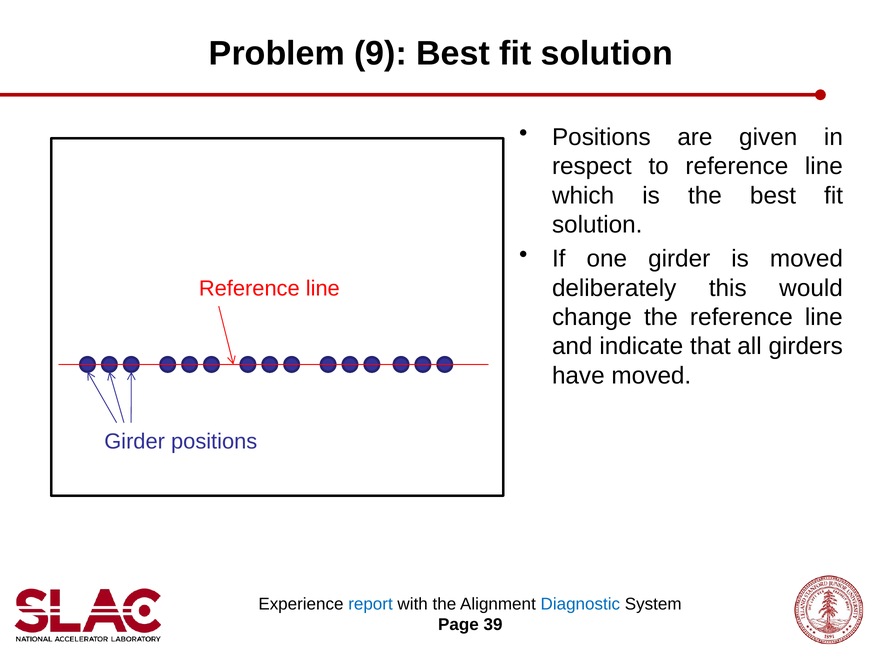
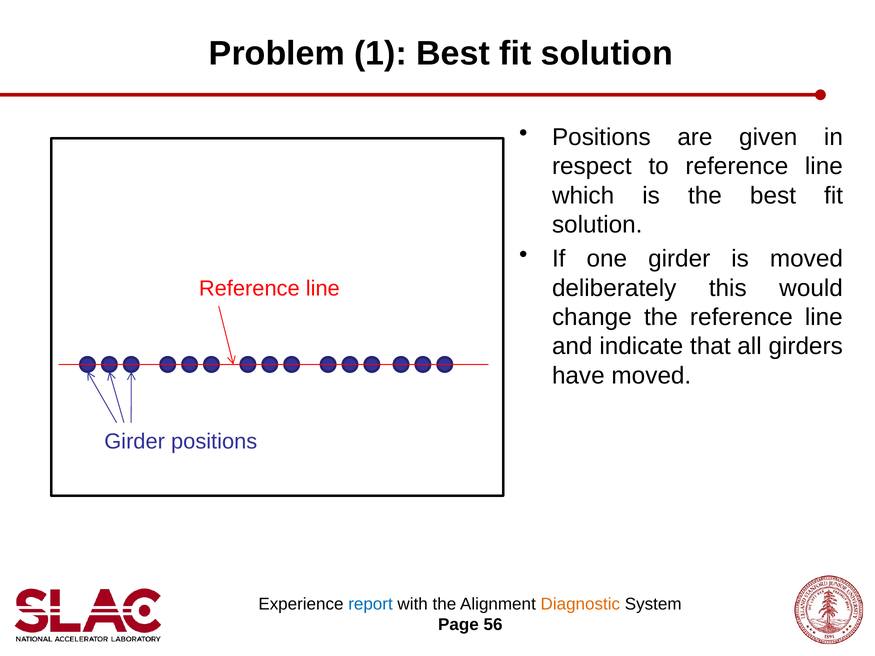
9: 9 -> 1
Diagnostic colour: blue -> orange
39: 39 -> 56
